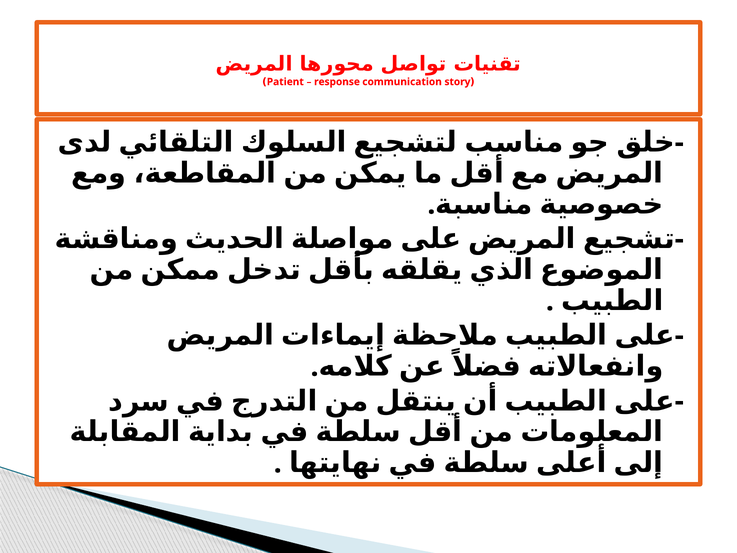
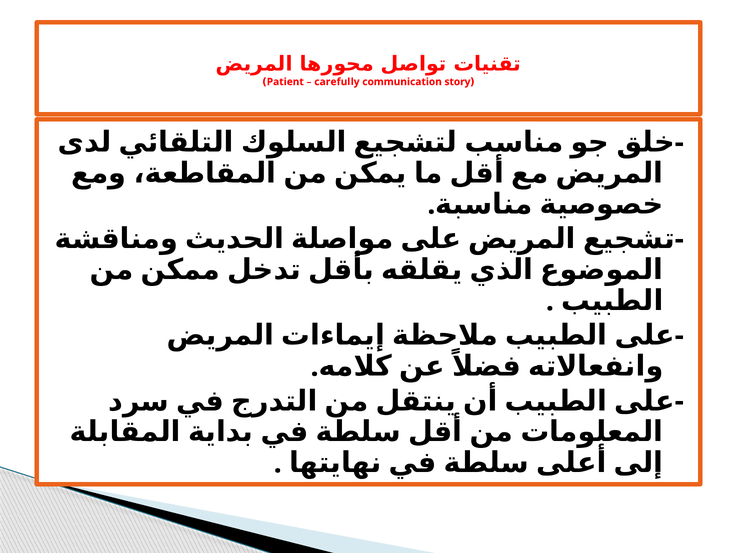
response: response -> carefully
